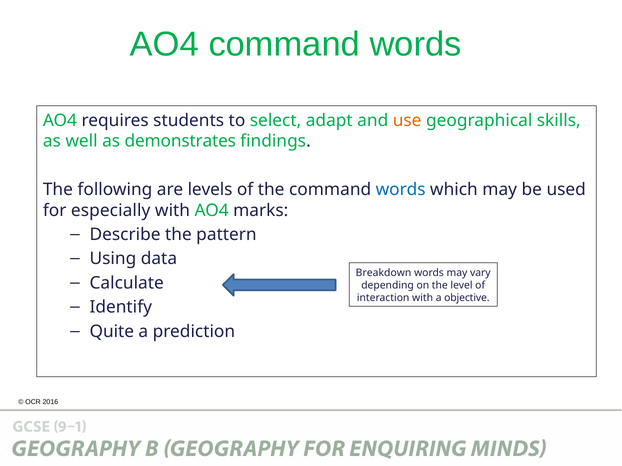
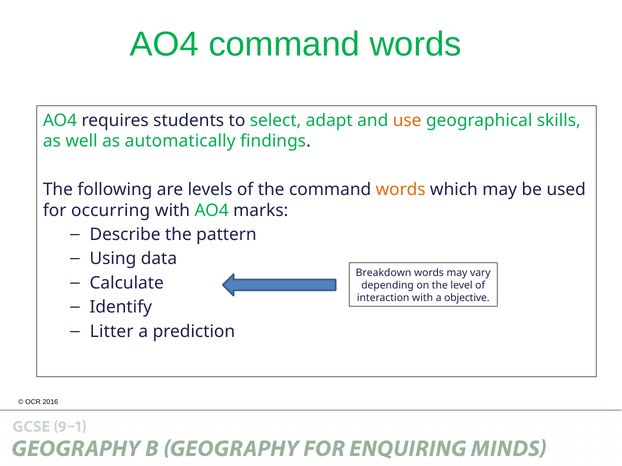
demonstrates: demonstrates -> automatically
words at (401, 190) colour: blue -> orange
especially: especially -> occurring
Quite: Quite -> Litter
